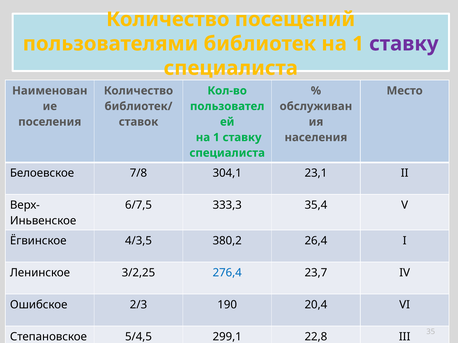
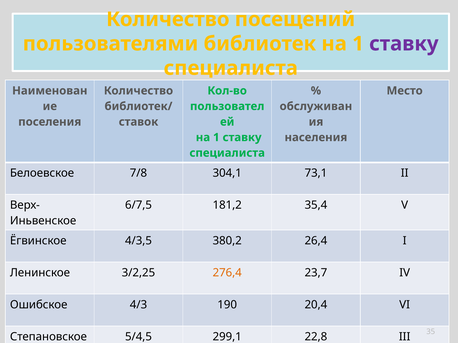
23,1: 23,1 -> 73,1
333,3: 333,3 -> 181,2
276,4 colour: blue -> orange
2/3: 2/3 -> 4/3
